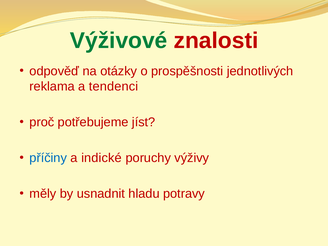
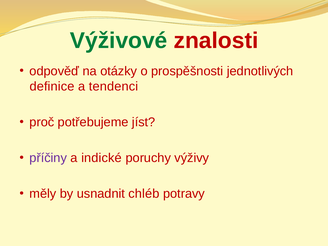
reklama: reklama -> definice
příčiny colour: blue -> purple
hladu: hladu -> chléb
